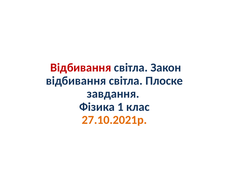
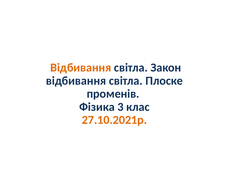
Відбивання at (81, 68) colour: red -> orange
завдання: завдання -> променів
1: 1 -> 3
